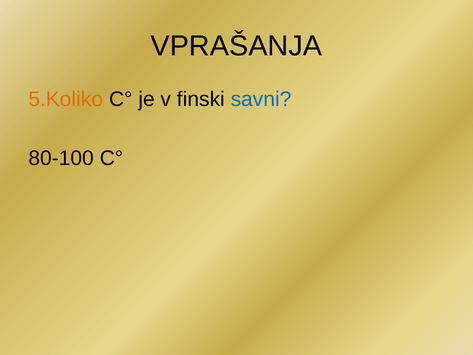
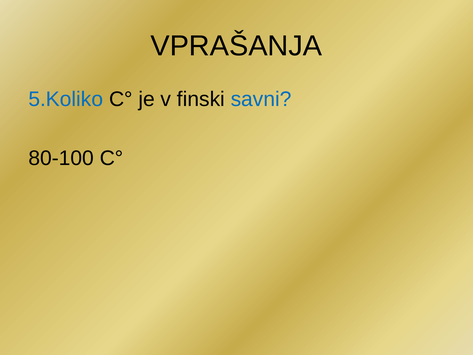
5.Koliko colour: orange -> blue
